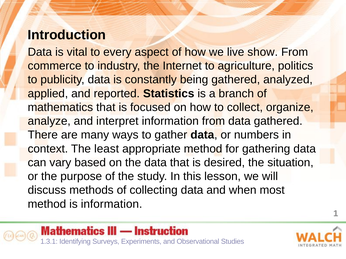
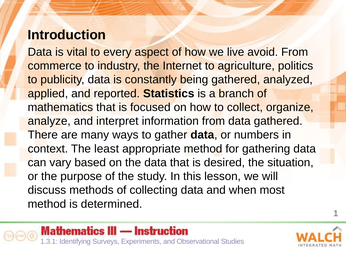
show: show -> avoid
is information: information -> determined
